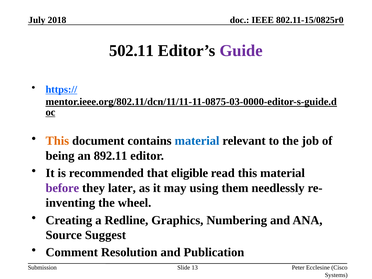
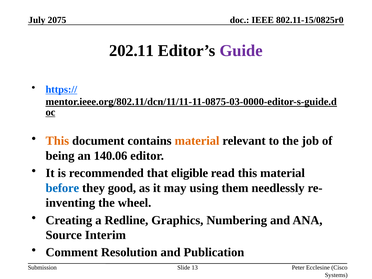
2018: 2018 -> 2075
502.11: 502.11 -> 202.11
material at (197, 141) colour: blue -> orange
892.11: 892.11 -> 140.06
before colour: purple -> blue
later: later -> good
Suggest: Suggest -> Interim
